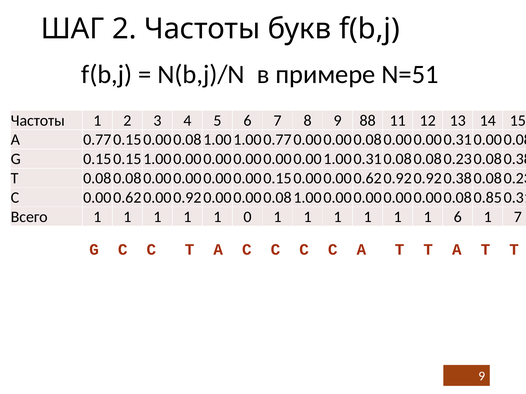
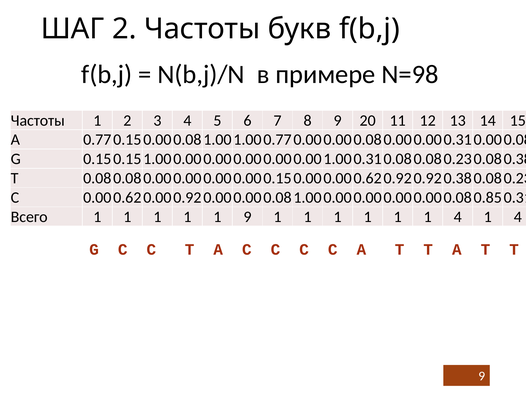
N=51: N=51 -> N=98
88: 88 -> 20
1 0: 0 -> 9
1 1 6: 6 -> 4
7 at (518, 217): 7 -> 4
